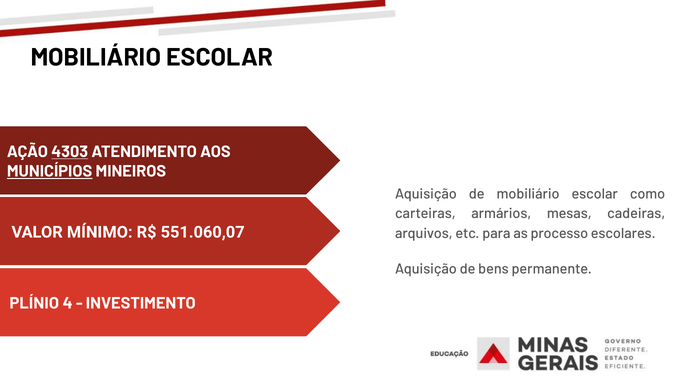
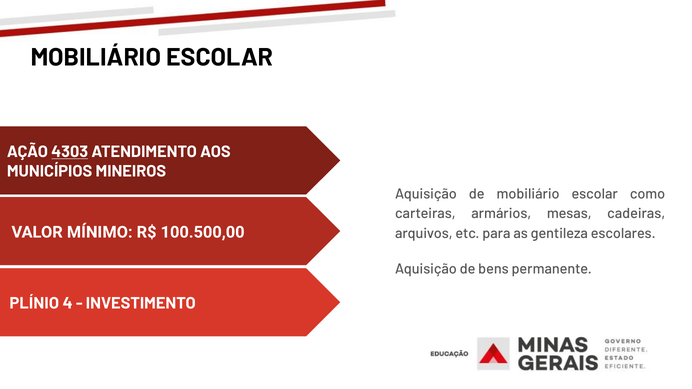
MUNICÍPIOS underline: present -> none
551.060,07: 551.060,07 -> 100.500,00
processo: processo -> gentileza
